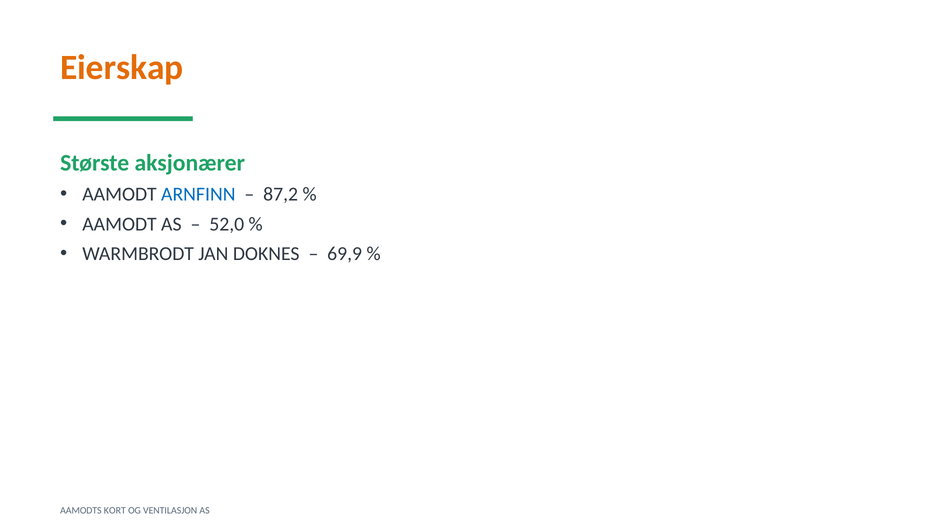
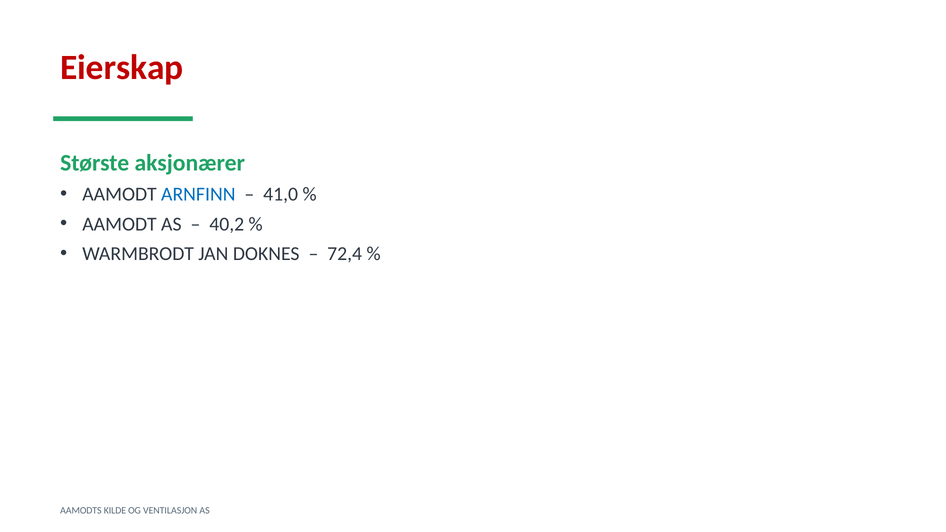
Eierskap colour: orange -> red
87,2: 87,2 -> 41,0
52,0: 52,0 -> 40,2
69,9: 69,9 -> 72,4
KORT: KORT -> KILDE
